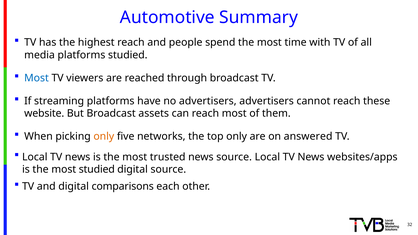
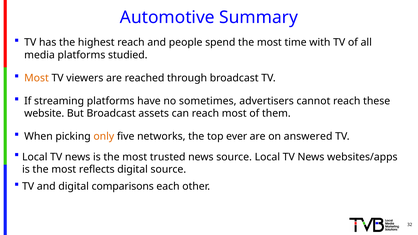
Most at (37, 78) colour: blue -> orange
no advertisers: advertisers -> sometimes
top only: only -> ever
most studied: studied -> reflects
